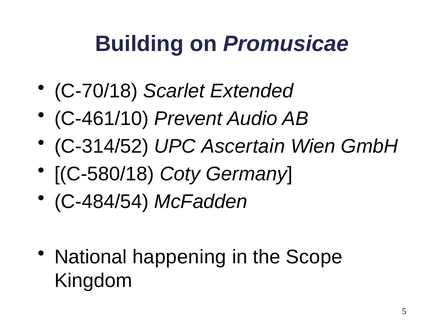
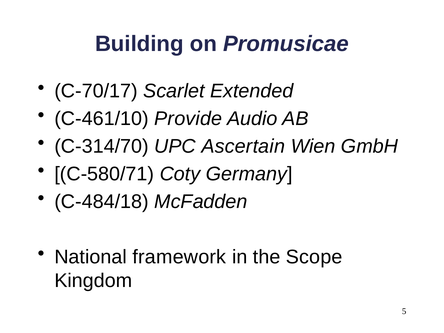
C-70/18: C-70/18 -> C-70/17
Prevent: Prevent -> Provide
C-314/52: C-314/52 -> C-314/70
C-580/18: C-580/18 -> C-580/71
C-484/54: C-484/54 -> C-484/18
happening: happening -> framework
